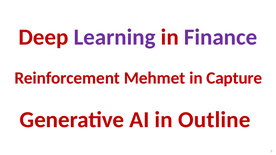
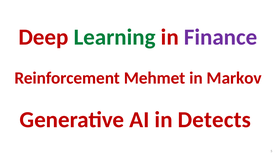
Learning colour: purple -> green
Capture: Capture -> Markov
Outline: Outline -> Detects
